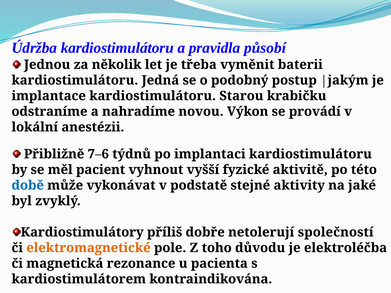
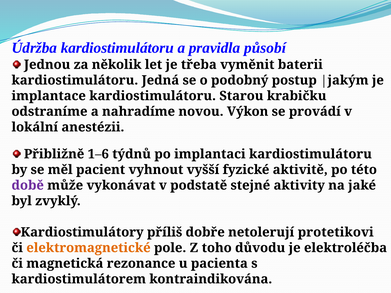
7–6: 7–6 -> 1–6
době colour: blue -> purple
společností: společností -> protetikovi
